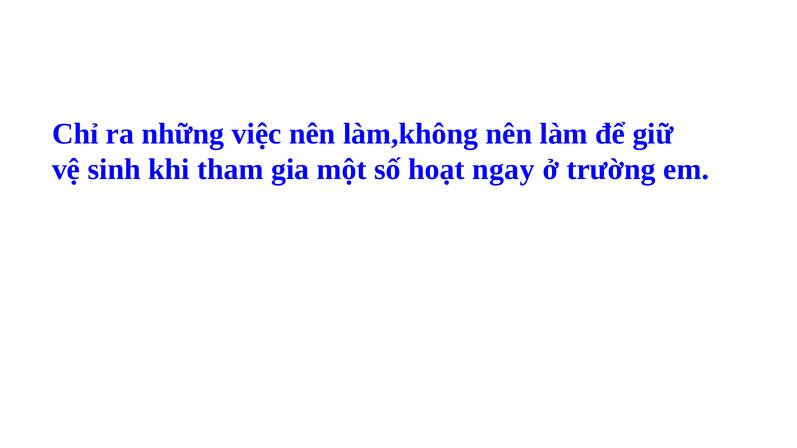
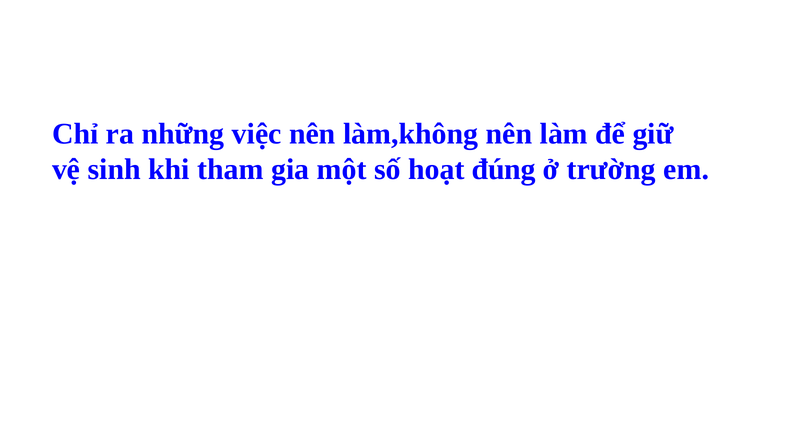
ngay: ngay -> đúng
